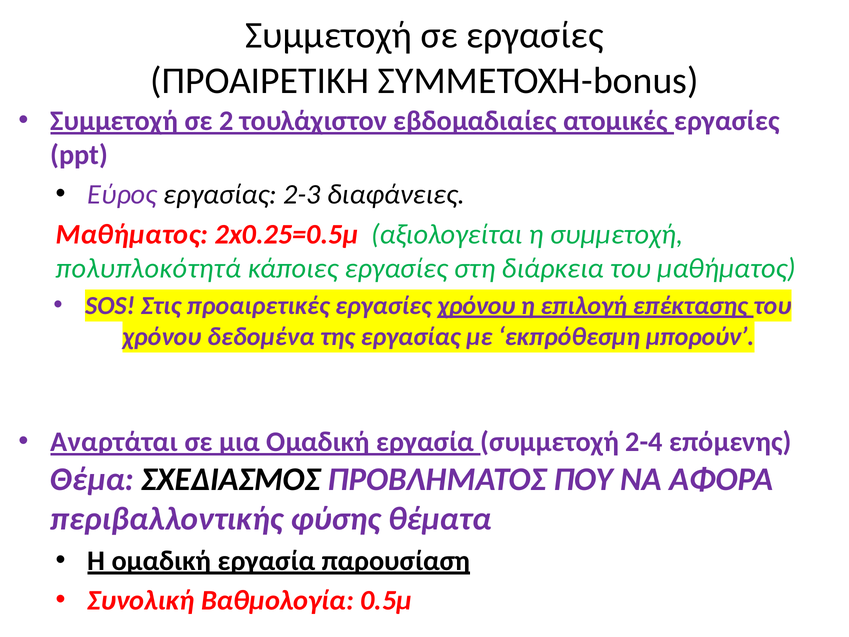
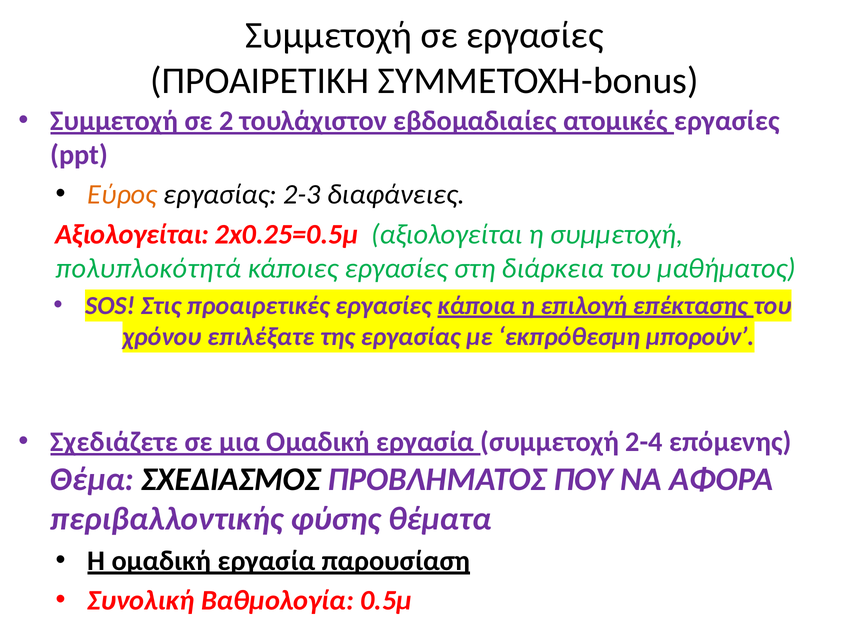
Εύρος colour: purple -> orange
Μαθήματος at (132, 234): Μαθήματος -> Αξιολογείται
εργασίες χρόνου: χρόνου -> κάποια
δεδομένα: δεδομένα -> επιλέξατε
Αναρτάται: Αναρτάται -> Σχεδιάζετε
